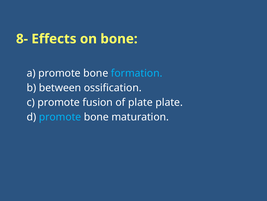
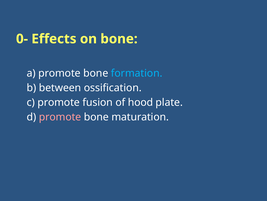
8-: 8- -> 0-
of plate: plate -> hood
promote at (60, 117) colour: light blue -> pink
